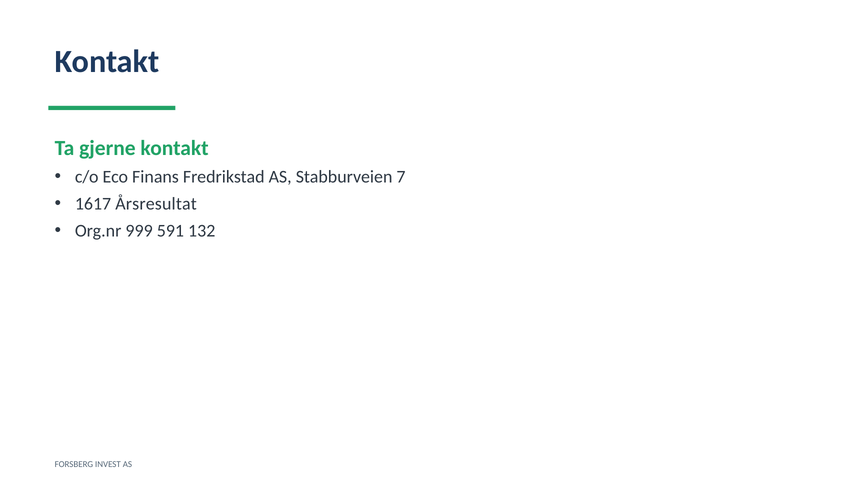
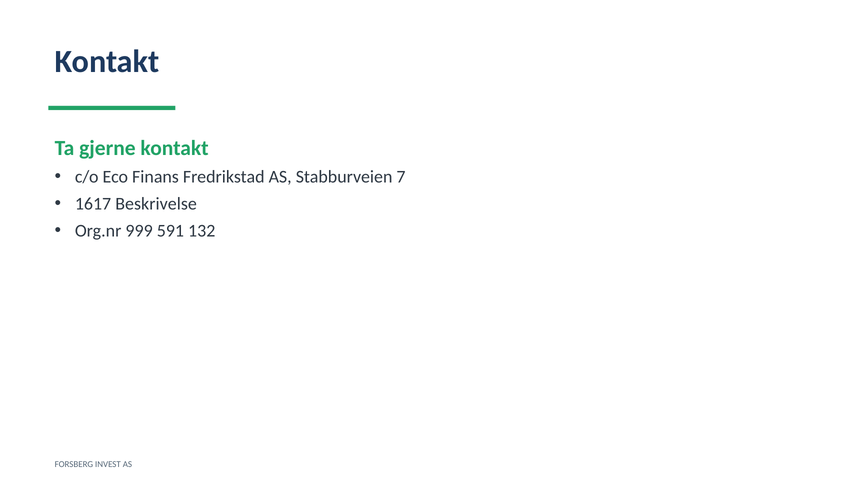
Årsresultat: Årsresultat -> Beskrivelse
